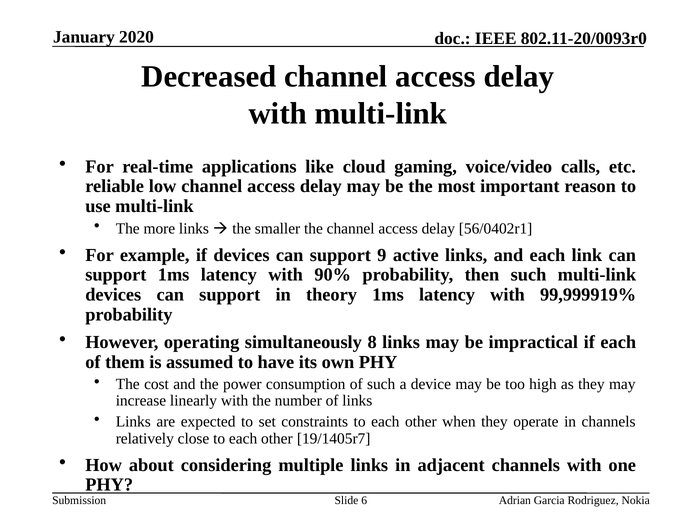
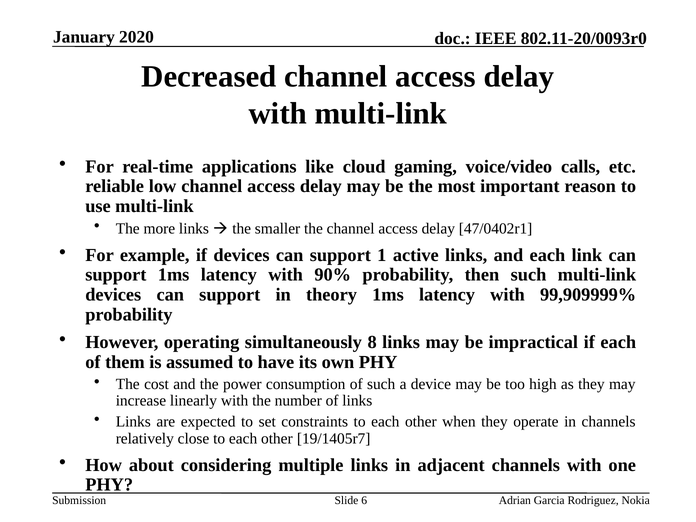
56/0402r1: 56/0402r1 -> 47/0402r1
9: 9 -> 1
99,999919%: 99,999919% -> 99,909999%
